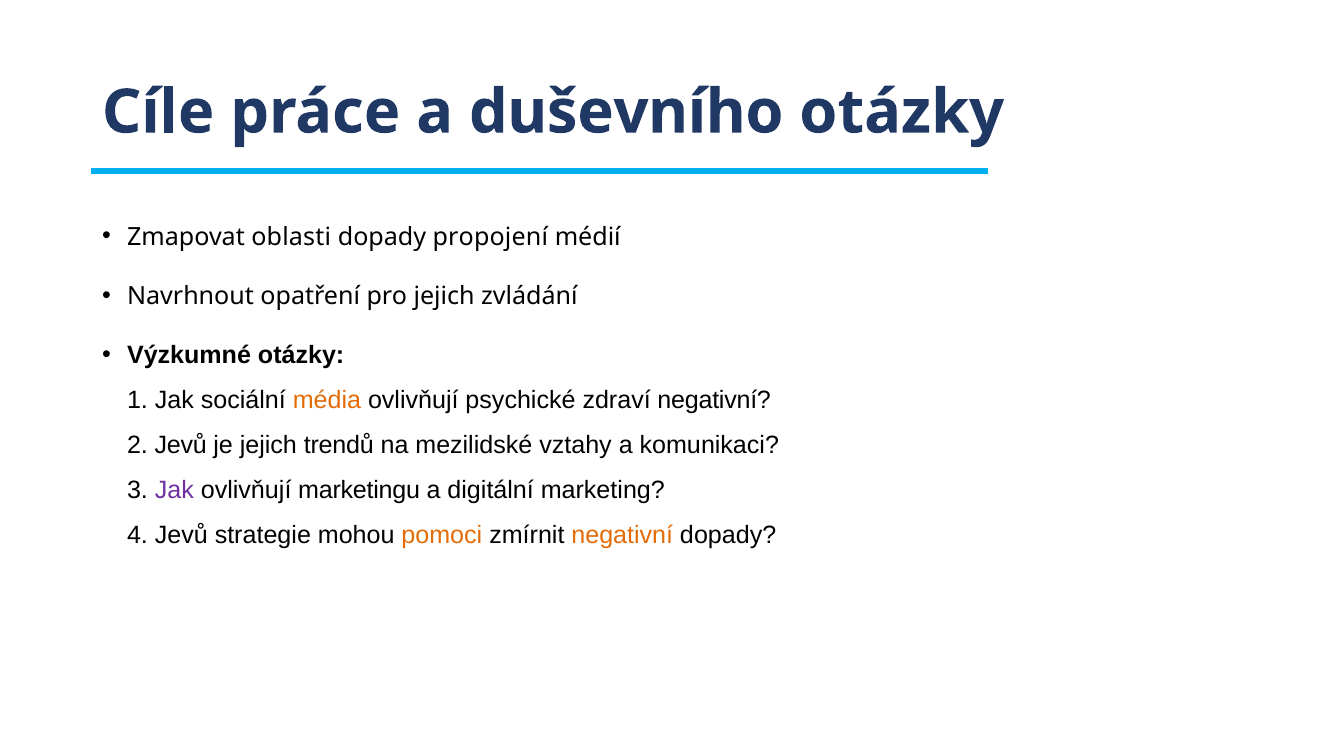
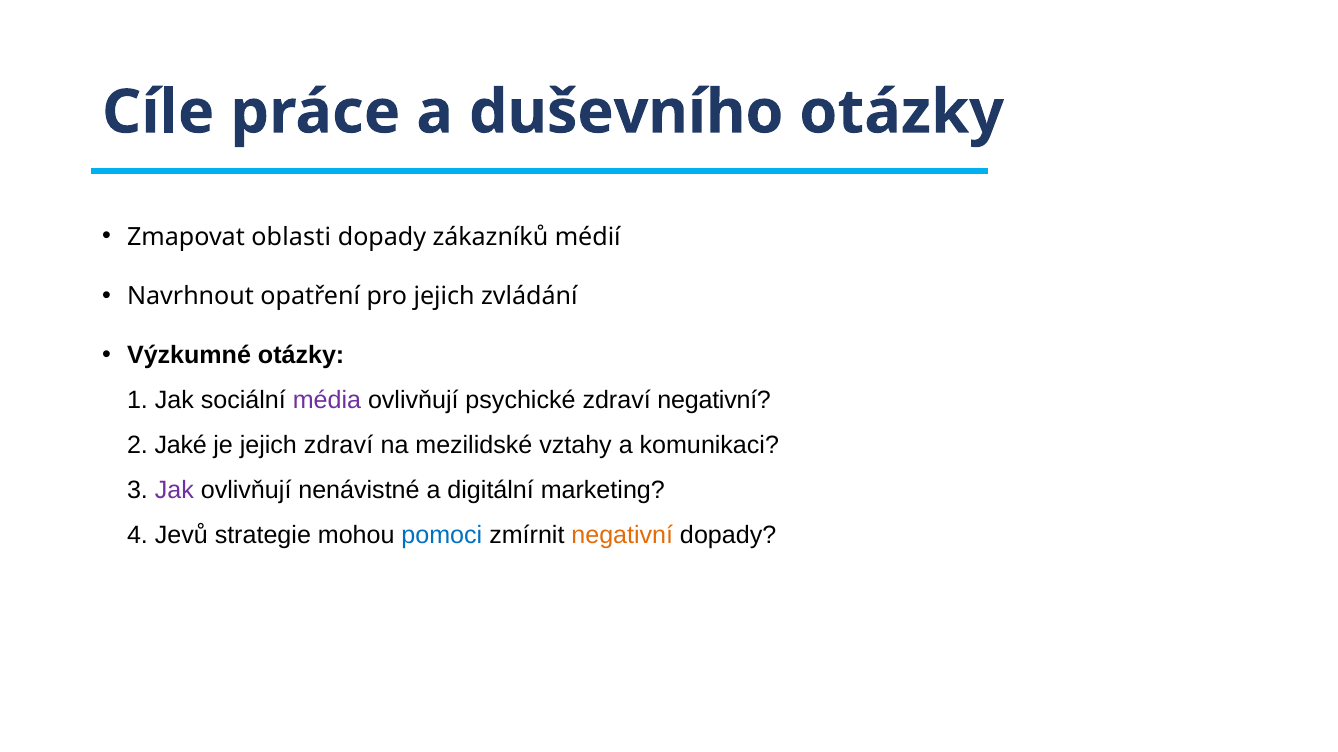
propojení: propojení -> zákazníků
média colour: orange -> purple
2 Jevů: Jevů -> Jaké
jejich trendů: trendů -> zdraví
marketingu: marketingu -> nenávistné
pomoci colour: orange -> blue
